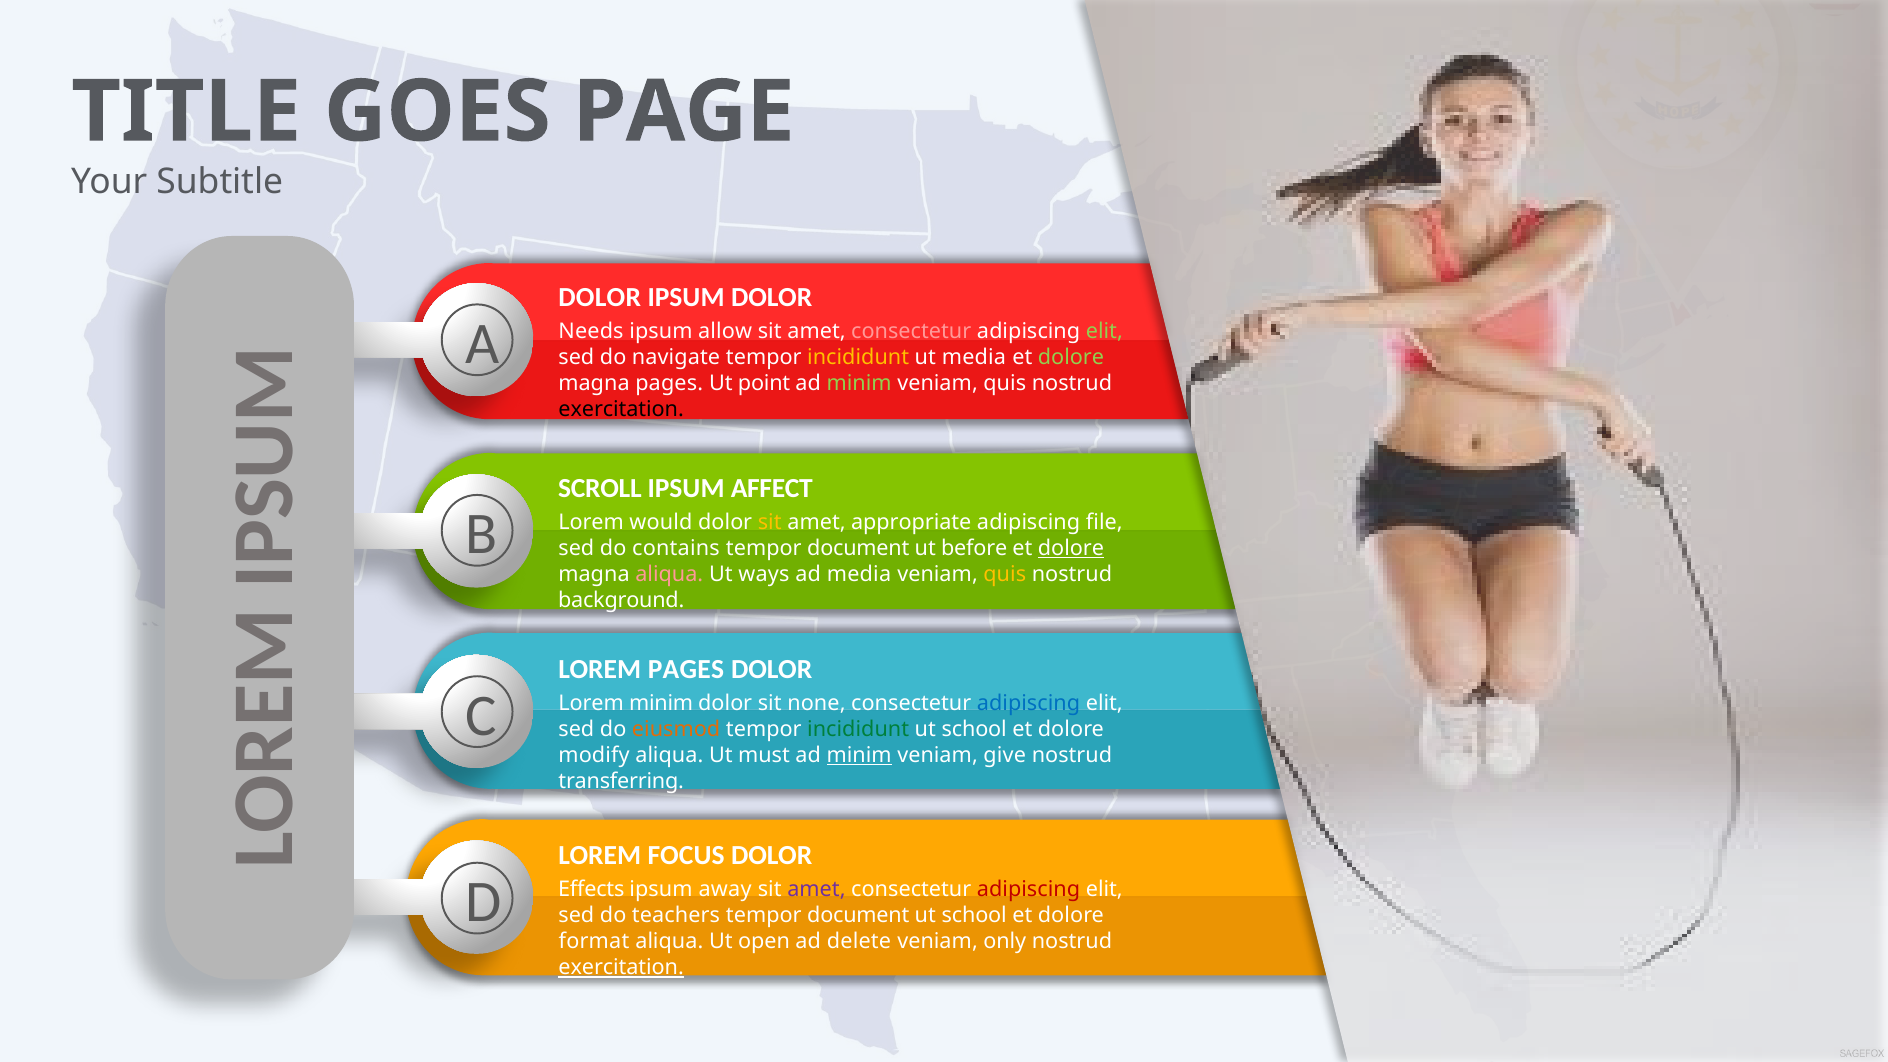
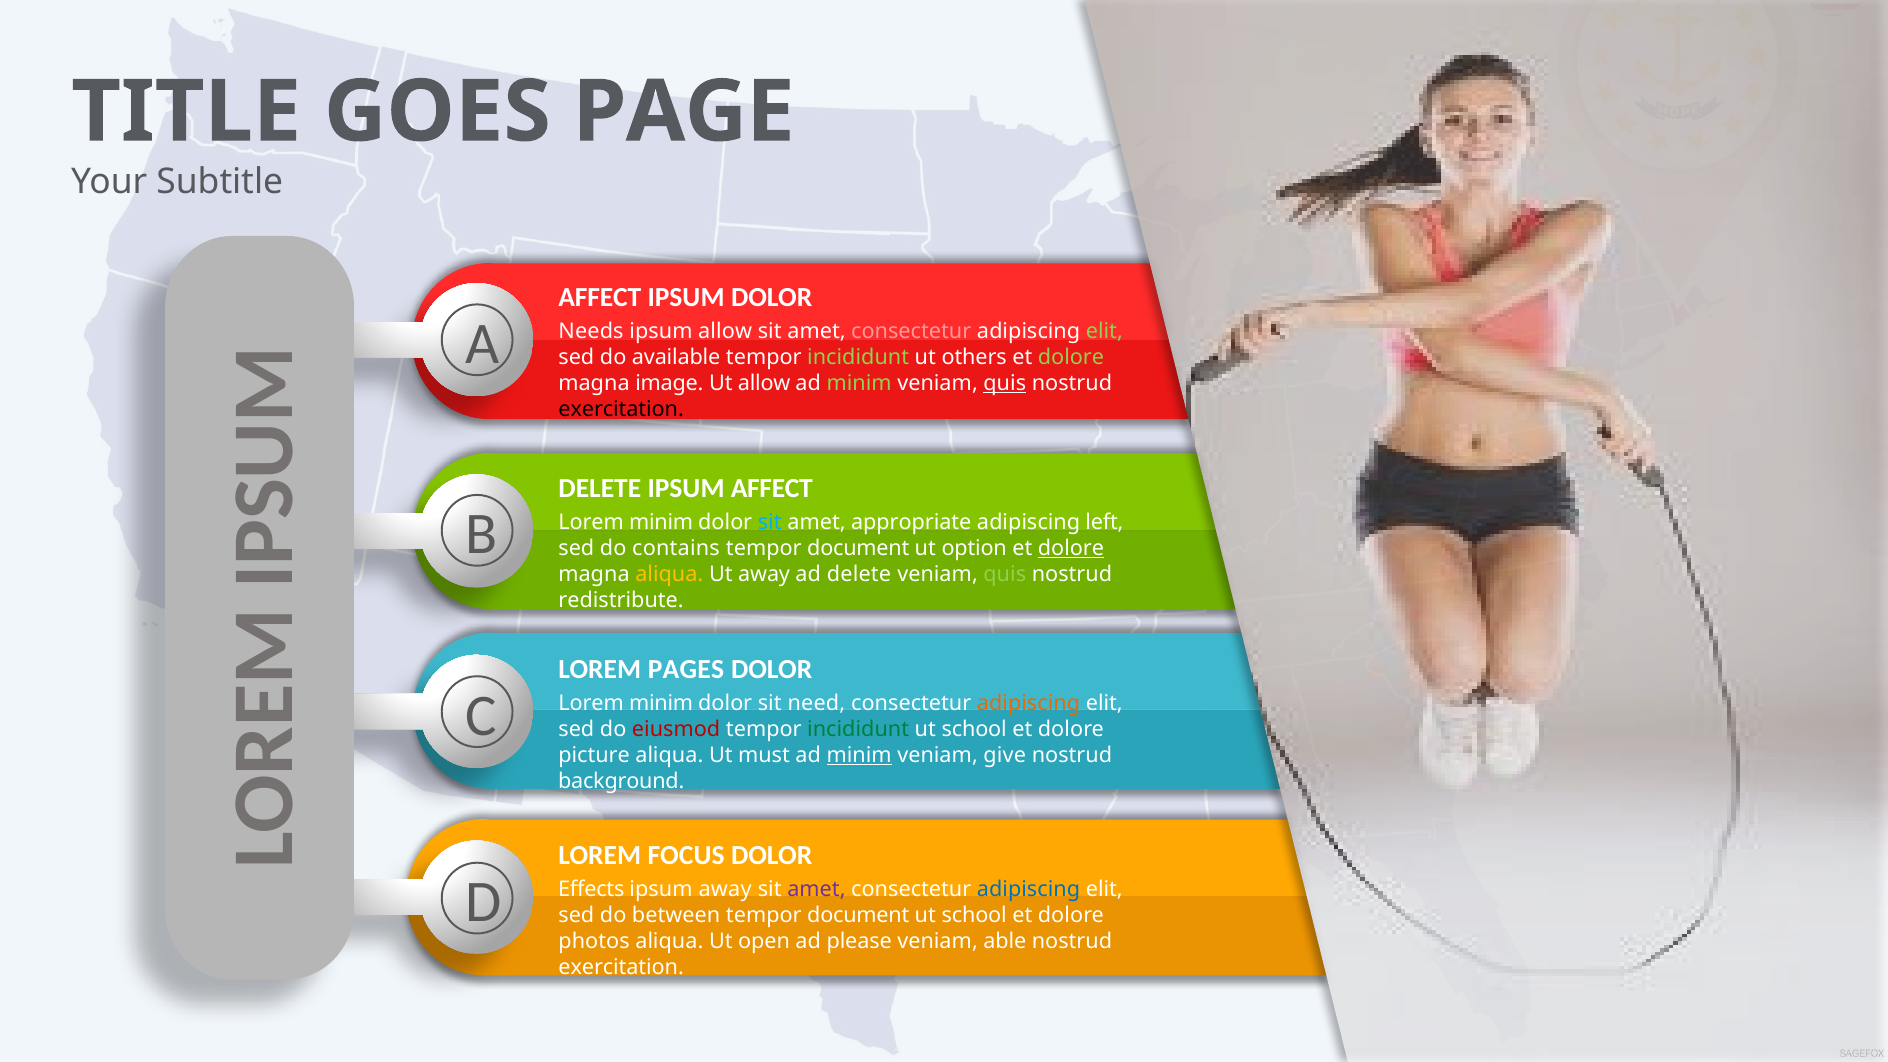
DOLOR at (600, 298): DOLOR -> AFFECT
navigate: navigate -> available
incididunt at (858, 357) colour: yellow -> light green
ut media: media -> others
magna pages: pages -> image
Ut point: point -> allow
quis at (1005, 383) underline: none -> present
SCROLL at (600, 488): SCROLL -> DELETE
would at (661, 522): would -> minim
sit at (770, 522) colour: yellow -> light blue
file: file -> left
before: before -> option
aliqua at (669, 574) colour: pink -> yellow
Ut ways: ways -> away
ad media: media -> delete
quis at (1005, 574) colour: yellow -> light green
background: background -> redistribute
none: none -> need
adipiscing at (1029, 703) colour: blue -> orange
eiusmod colour: orange -> red
modify: modify -> picture
transferring: transferring -> background
adipiscing at (1029, 890) colour: red -> blue
teachers: teachers -> between
format: format -> photos
delete: delete -> please
only: only -> able
exercitation at (621, 968) underline: present -> none
